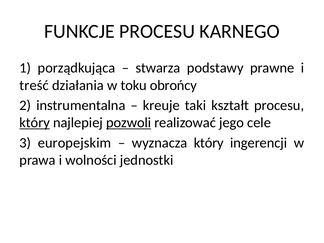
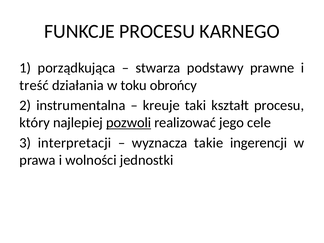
który at (35, 123) underline: present -> none
europejskim: europejskim -> interpretacji
wyznacza który: który -> takie
